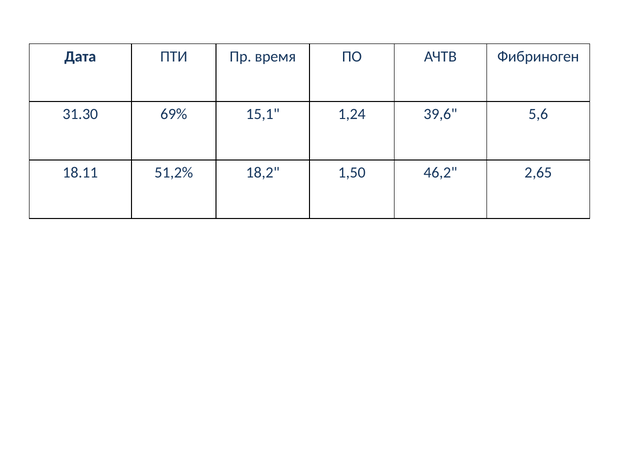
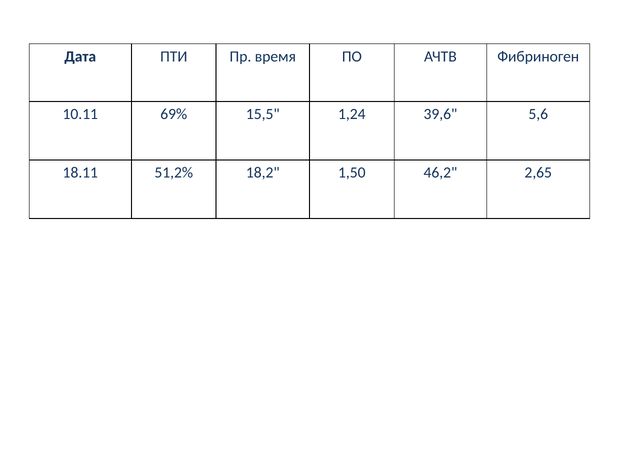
31.30: 31.30 -> 10.11
15,1: 15,1 -> 15,5
